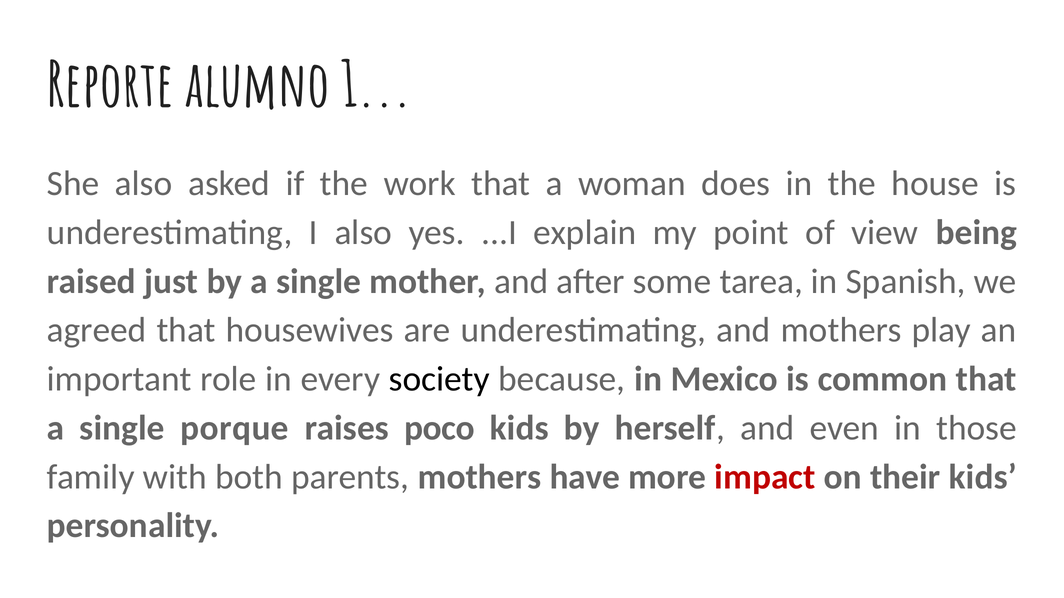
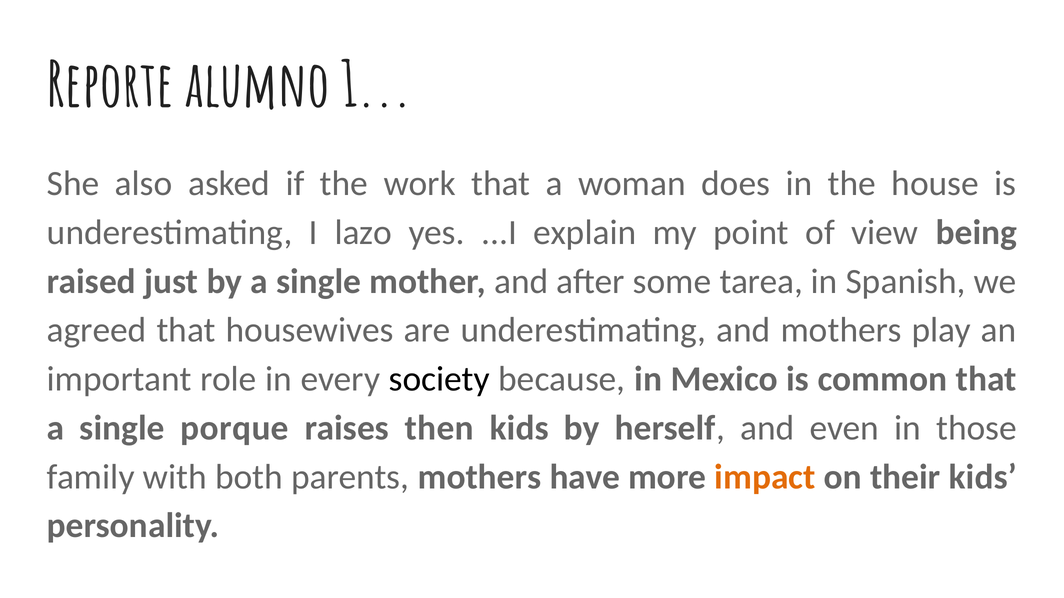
I also: also -> lazo
poco: poco -> then
impact colour: red -> orange
